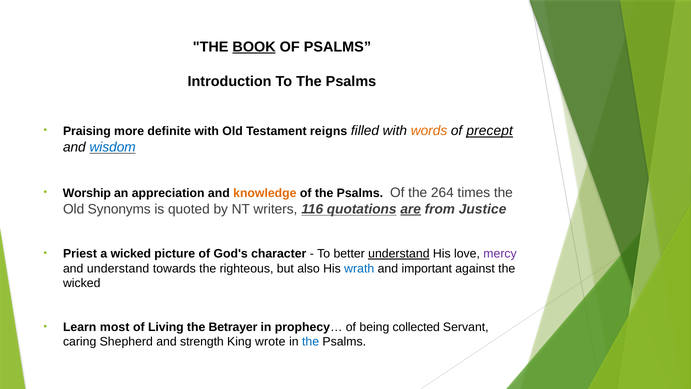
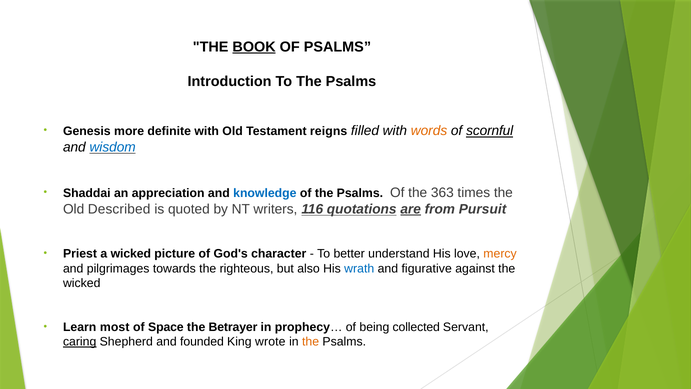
Praising: Praising -> Genesis
precept: precept -> scornful
Worship: Worship -> Shaddai
knowledge colour: orange -> blue
264: 264 -> 363
Synonyms: Synonyms -> Described
Justice: Justice -> Pursuit
understand at (399, 254) underline: present -> none
mercy colour: purple -> orange
and understand: understand -> pilgrimages
important: important -> figurative
Living: Living -> Space
caring underline: none -> present
strength: strength -> founded
the at (311, 341) colour: blue -> orange
